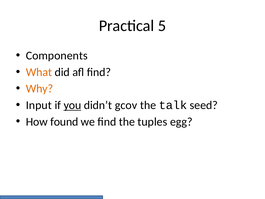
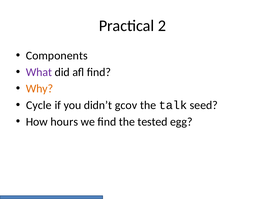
5: 5 -> 2
What colour: orange -> purple
Input: Input -> Cycle
you underline: present -> none
found: found -> hours
tuples: tuples -> tested
